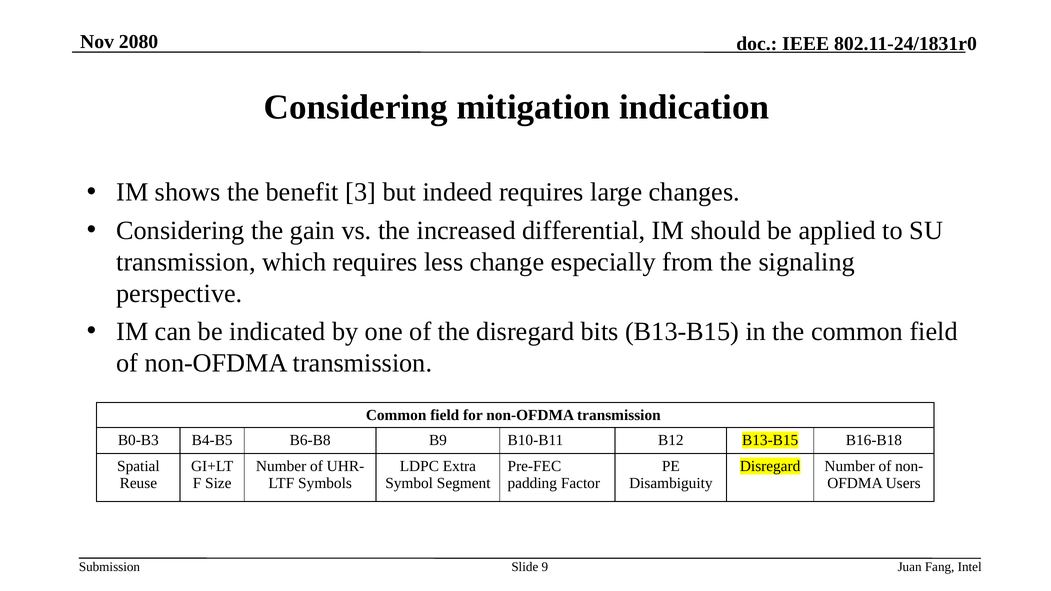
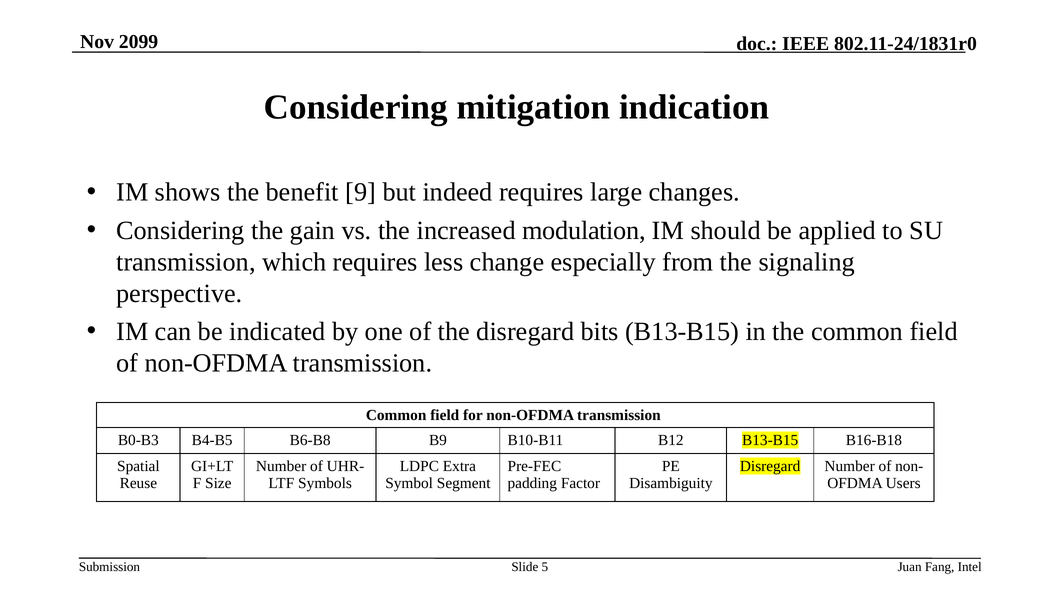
2080: 2080 -> 2099
3: 3 -> 9
differential: differential -> modulation
9: 9 -> 5
